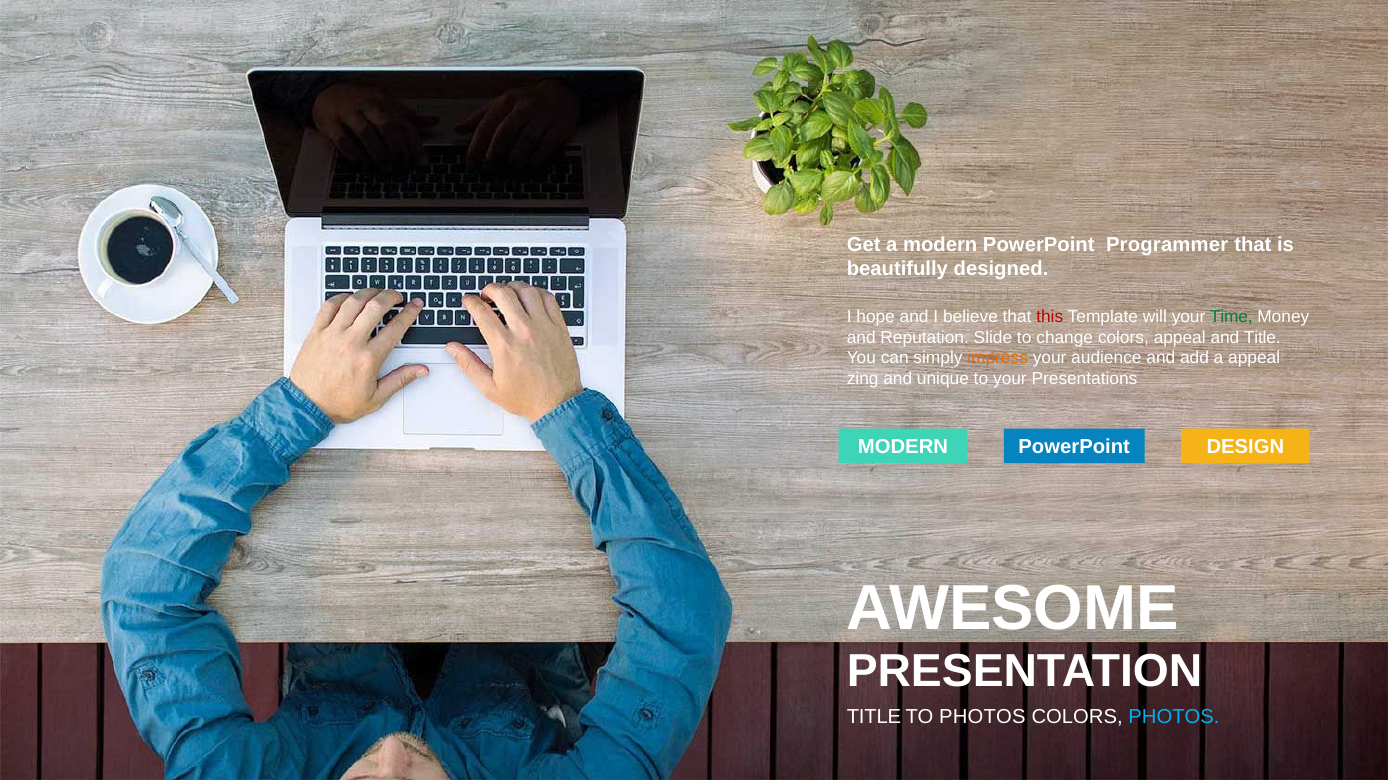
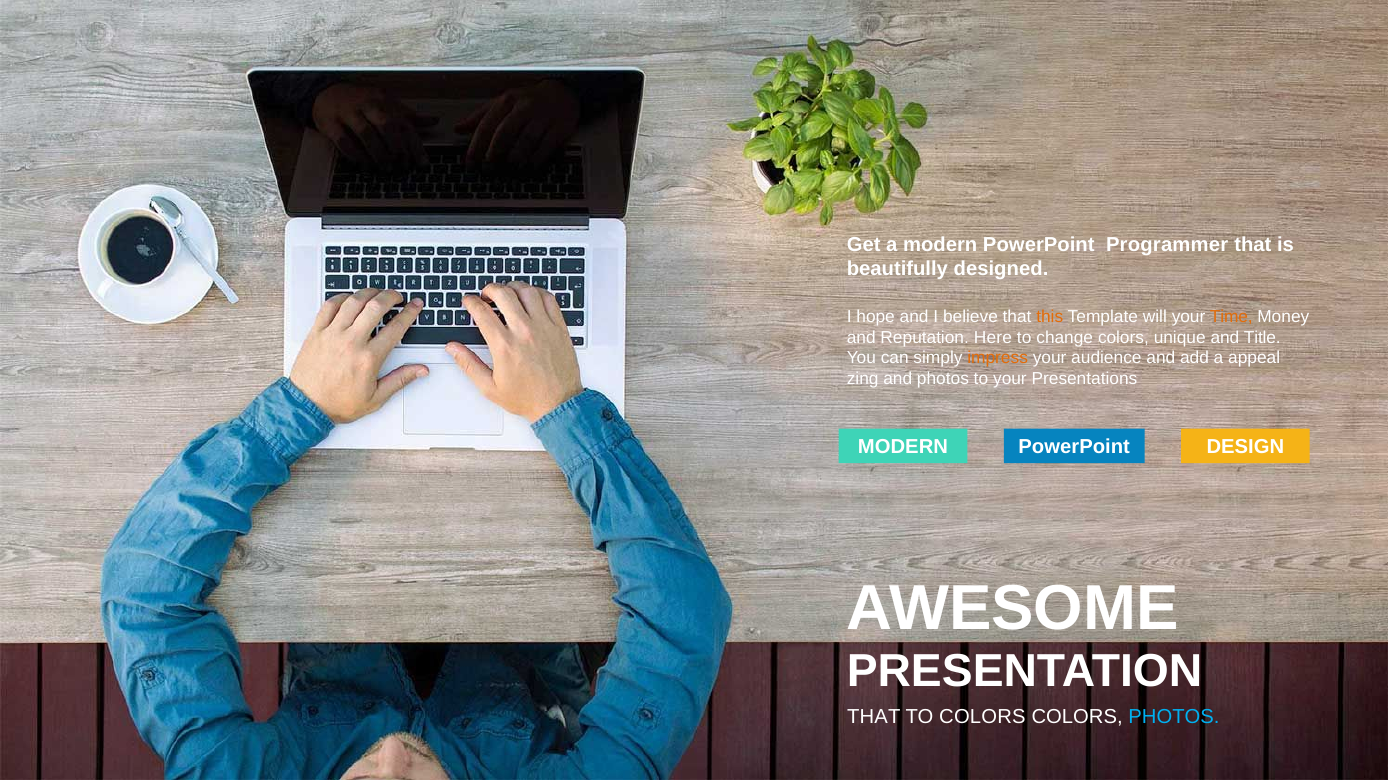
this colour: red -> orange
Time colour: green -> orange
Slide: Slide -> Here
colors appeal: appeal -> unique
and unique: unique -> photos
TITLE at (874, 718): TITLE -> THAT
TO PHOTOS: PHOTOS -> COLORS
